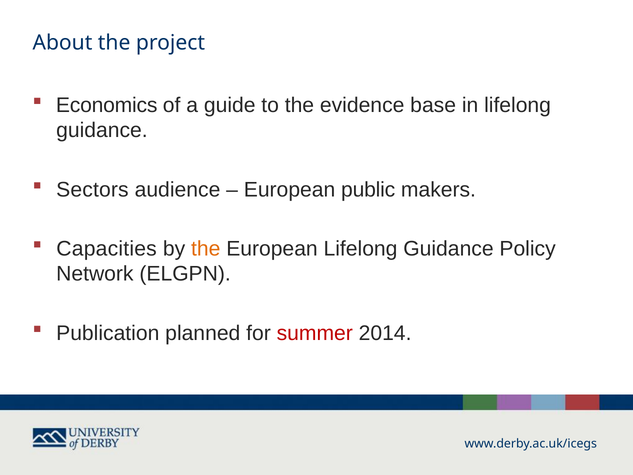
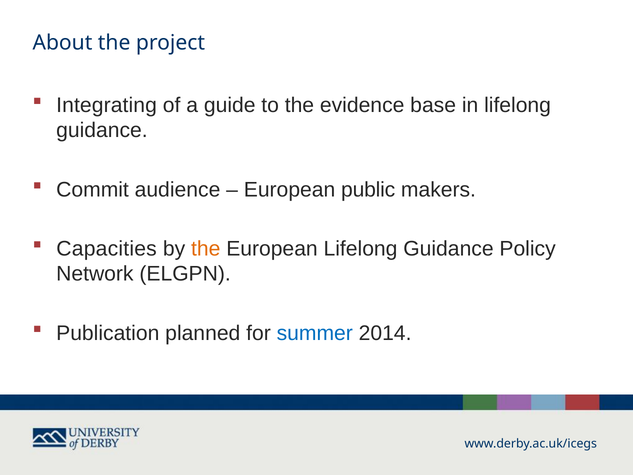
Economics: Economics -> Integrating
Sectors: Sectors -> Commit
summer colour: red -> blue
